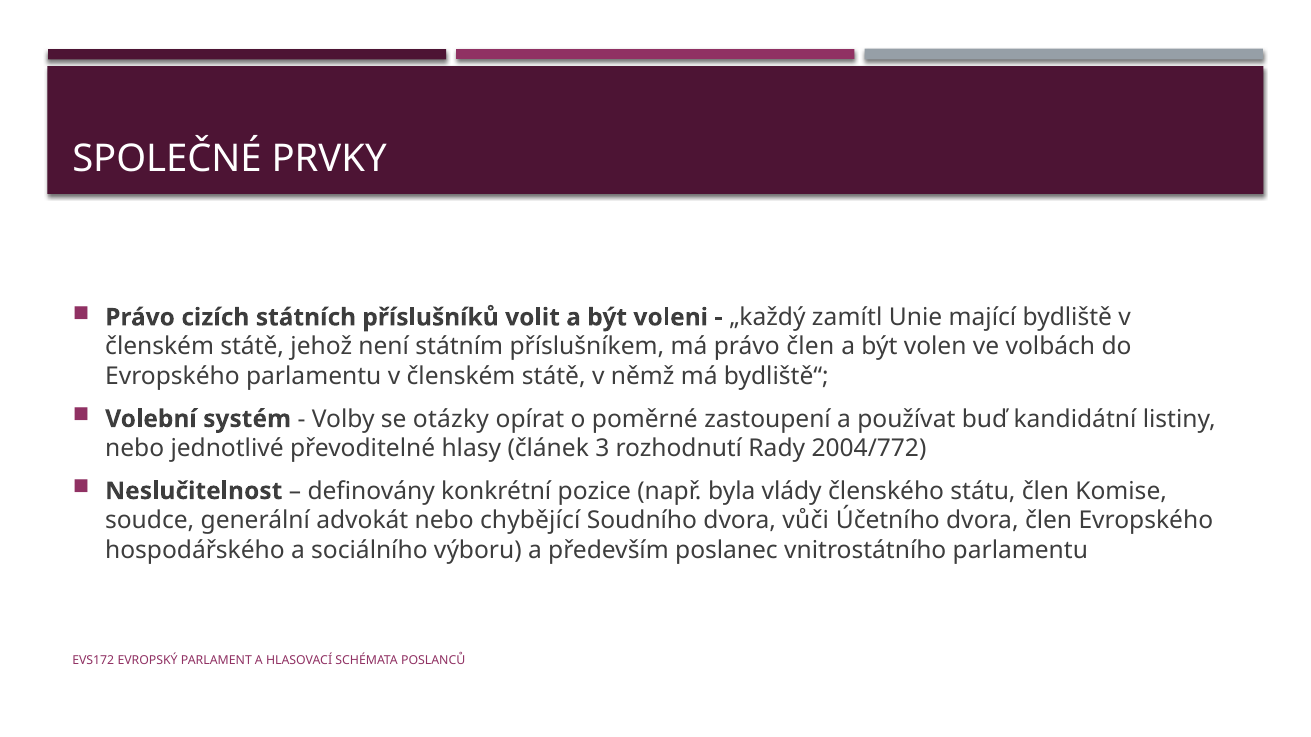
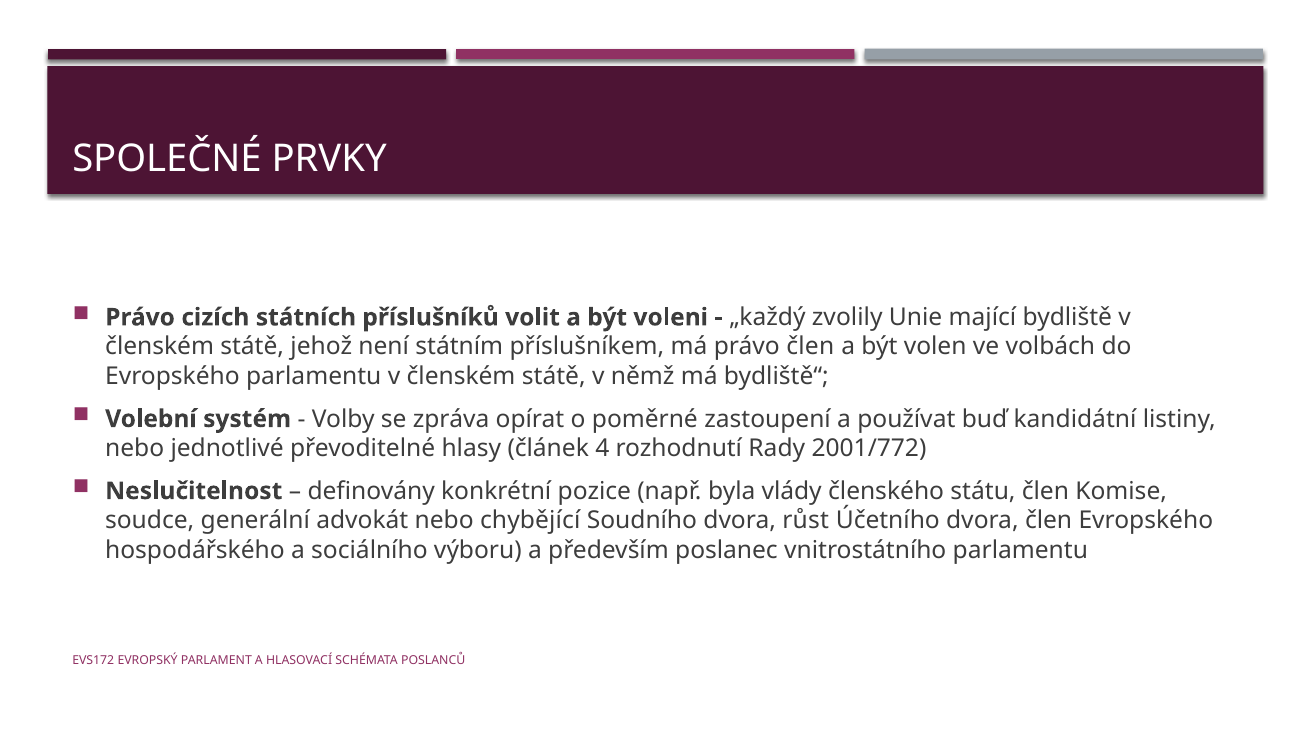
zamítl: zamítl -> zvolily
otázky: otázky -> zpráva
3: 3 -> 4
2004/772: 2004/772 -> 2001/772
vůči: vůči -> růst
